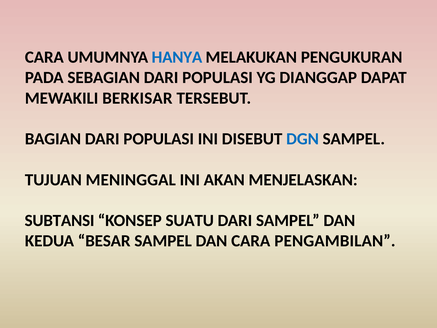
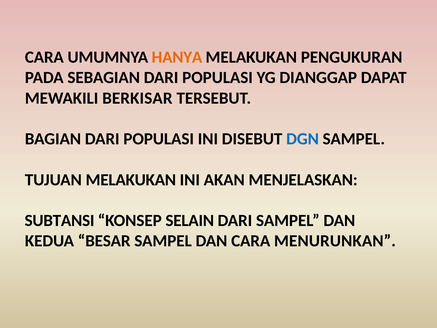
HANYA colour: blue -> orange
TUJUAN MENINGGAL: MENINGGAL -> MELAKUKAN
SUATU: SUATU -> SELAIN
PENGAMBILAN: PENGAMBILAN -> MENURUNKAN
